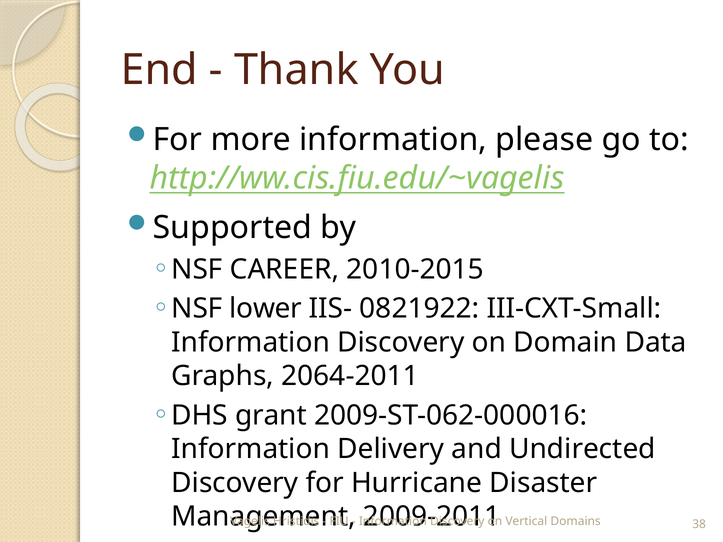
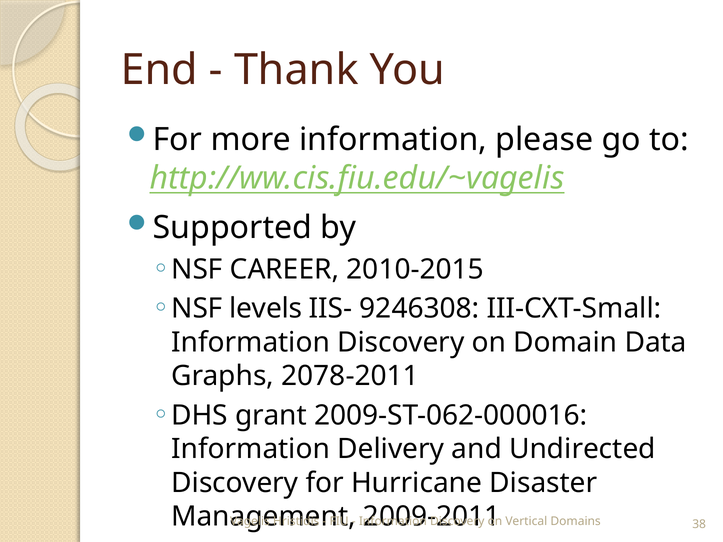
lower: lower -> levels
0821922: 0821922 -> 9246308
2064-2011: 2064-2011 -> 2078-2011
